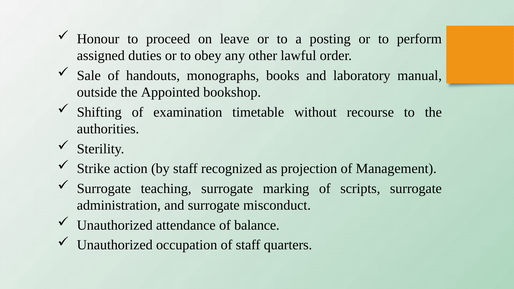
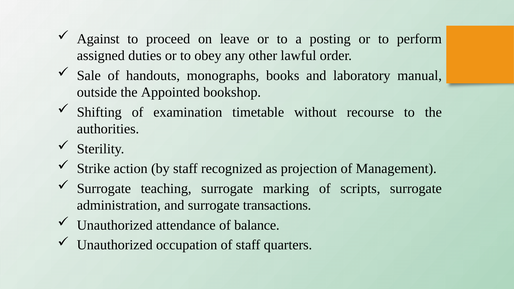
Honour: Honour -> Against
misconduct: misconduct -> transactions
